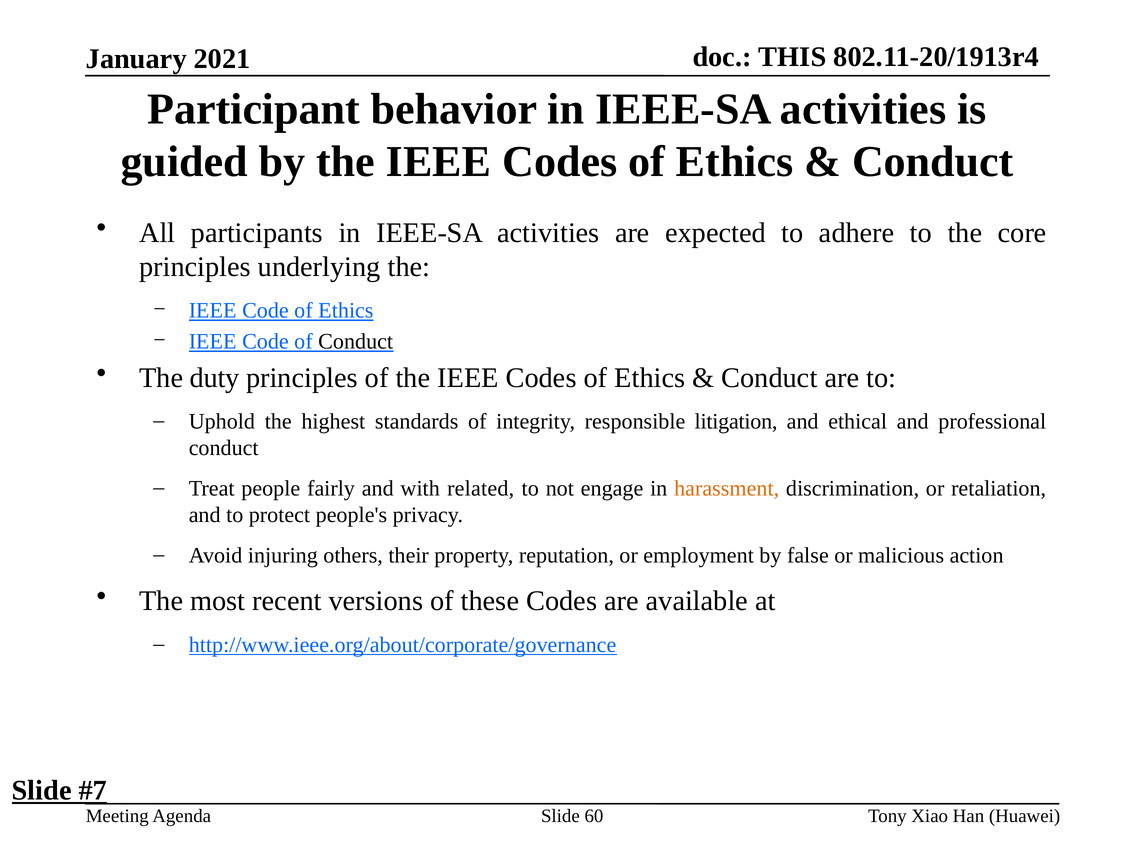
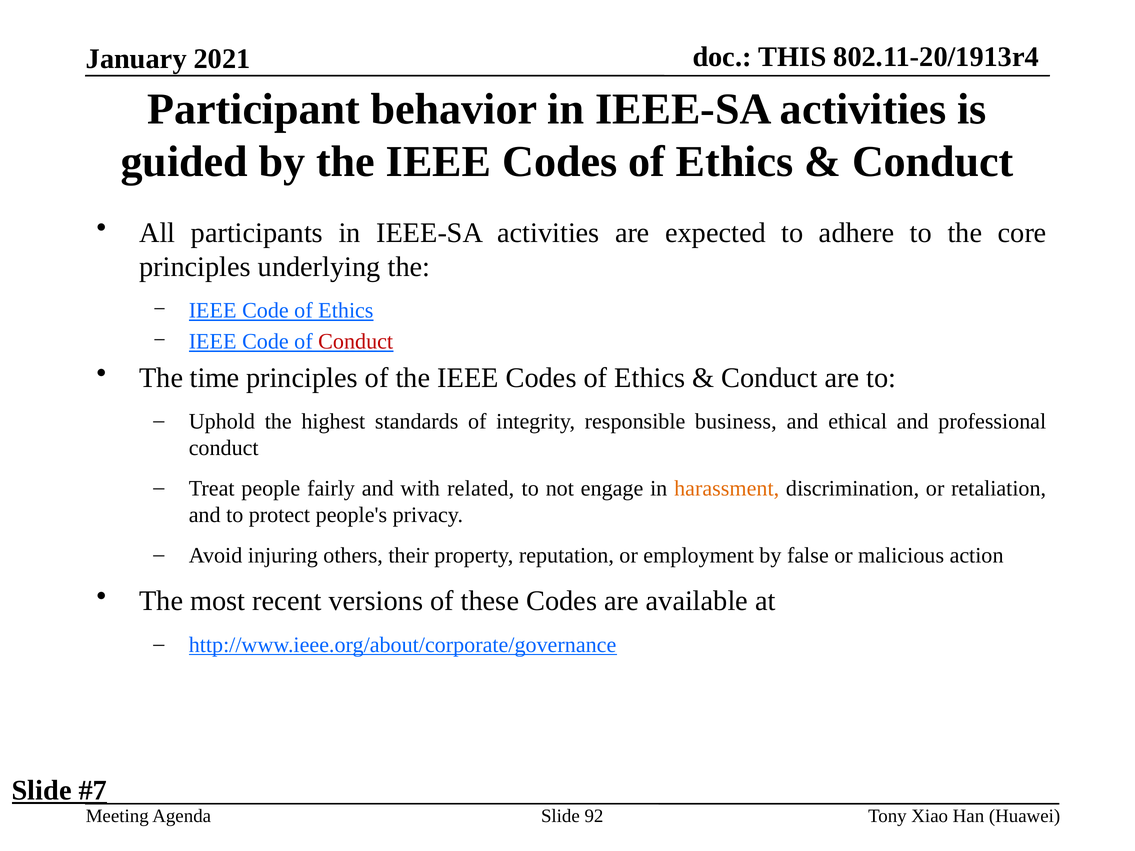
Conduct at (356, 342) colour: black -> red
duty: duty -> time
litigation: litigation -> business
60: 60 -> 92
